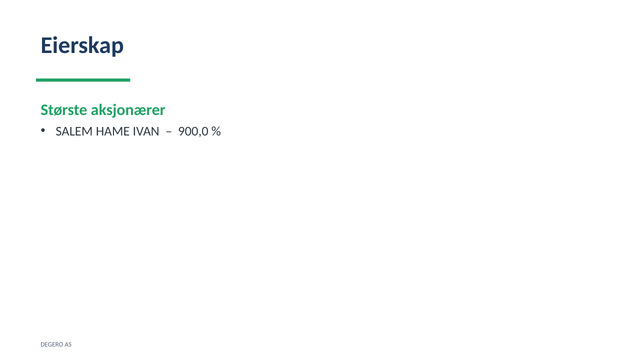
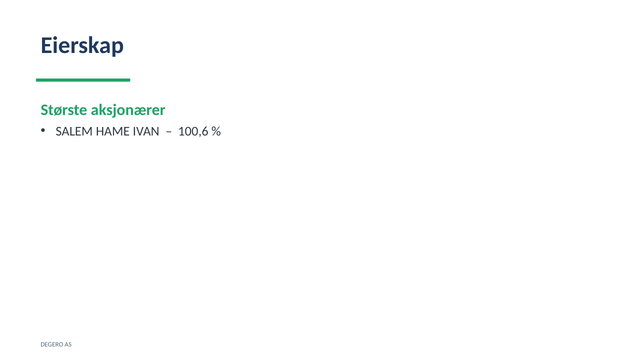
900,0: 900,0 -> 100,6
